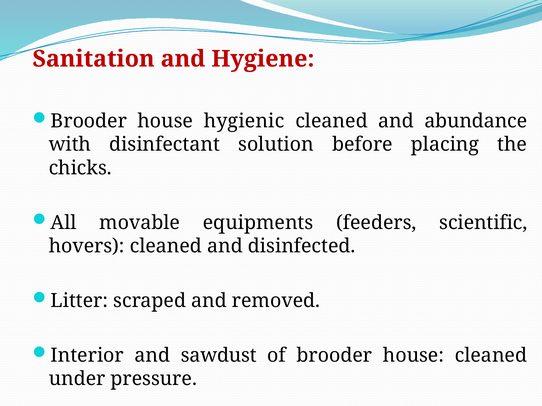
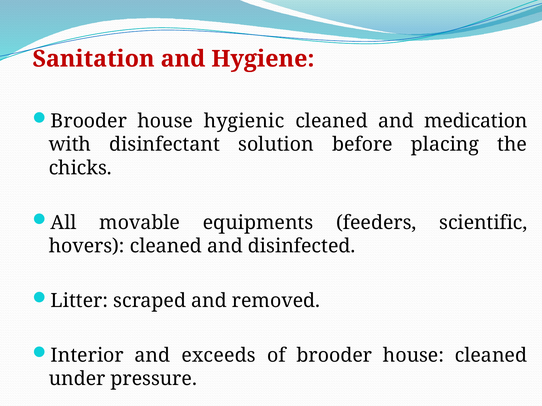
abundance: abundance -> medication
sawdust: sawdust -> exceeds
